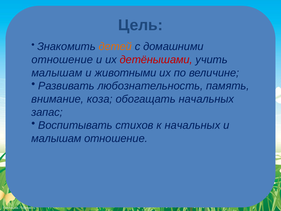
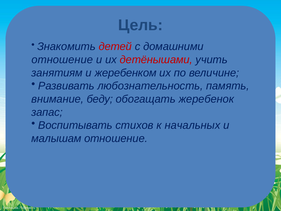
детей colour: orange -> red
малышам at (57, 73): малышам -> занятиям
животными: животными -> жеребенком
коза: коза -> беду
обогащать начальных: начальных -> жеребенок
